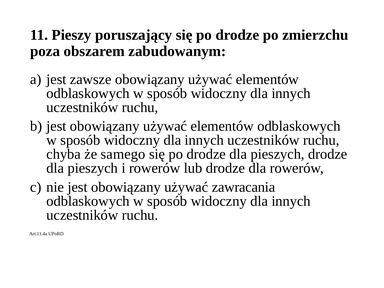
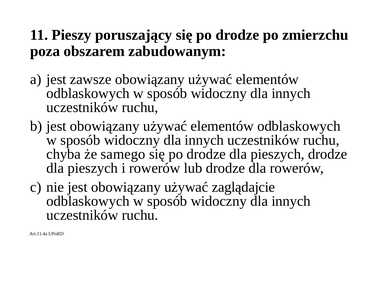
zawracania: zawracania -> zaglądajcie
